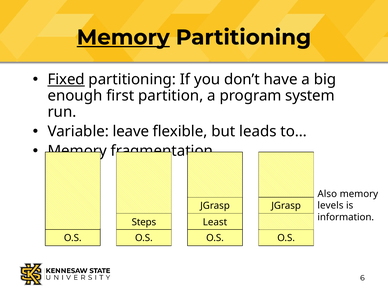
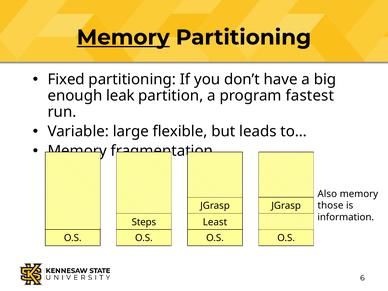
Fixed underline: present -> none
first: first -> leak
system: system -> fastest
leave: leave -> large
levels: levels -> those
